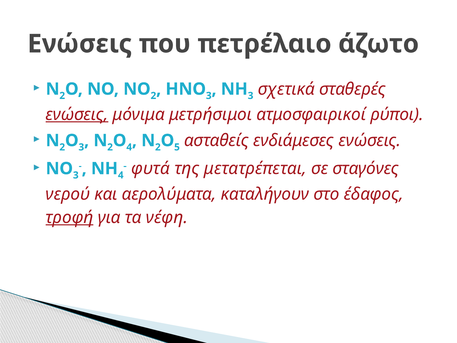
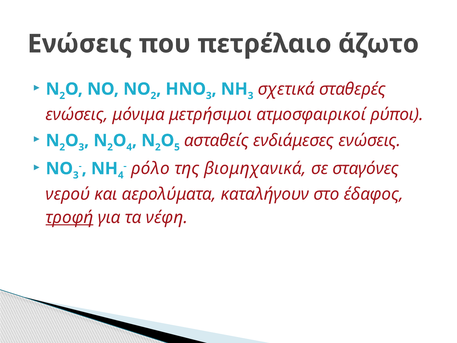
ενώσεις at (77, 114) underline: present -> none
φυτά: φυτά -> ρόλο
μετατρέπεται: μετατρέπεται -> βιομηχανικά
